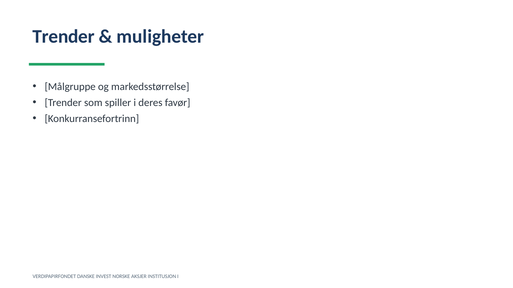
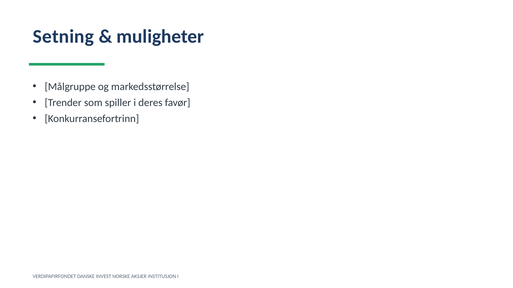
Trender at (64, 37): Trender -> Setning
